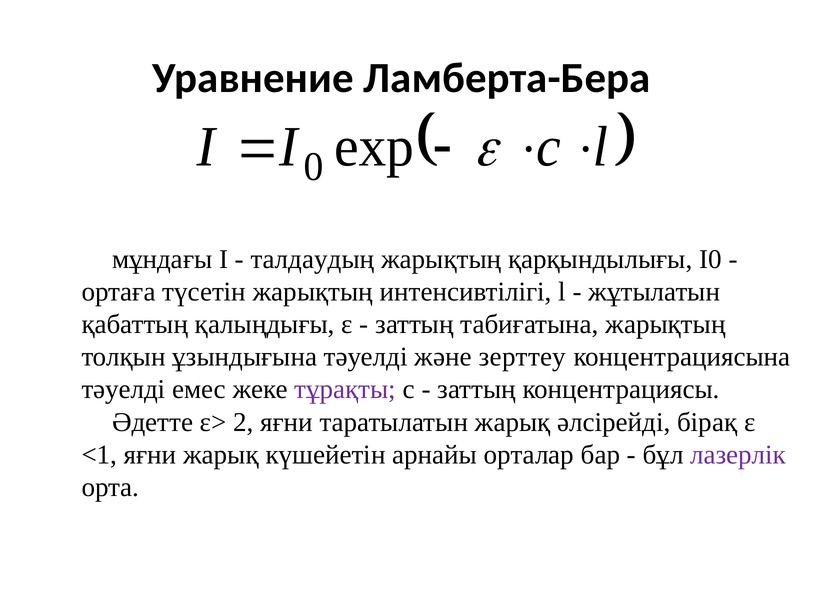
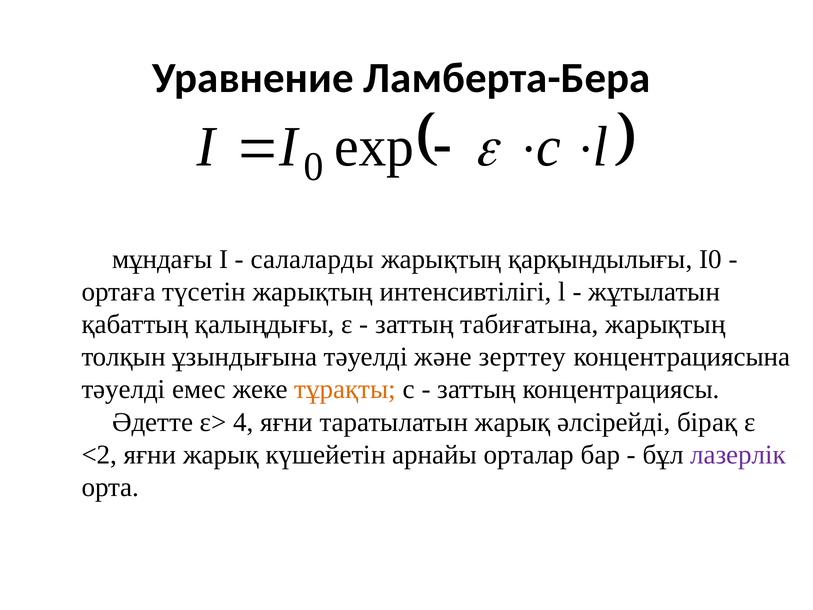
талдаудың: талдаудың -> салаларды
тұрақты colour: purple -> orange
2: 2 -> 4
<1: <1 -> <2
